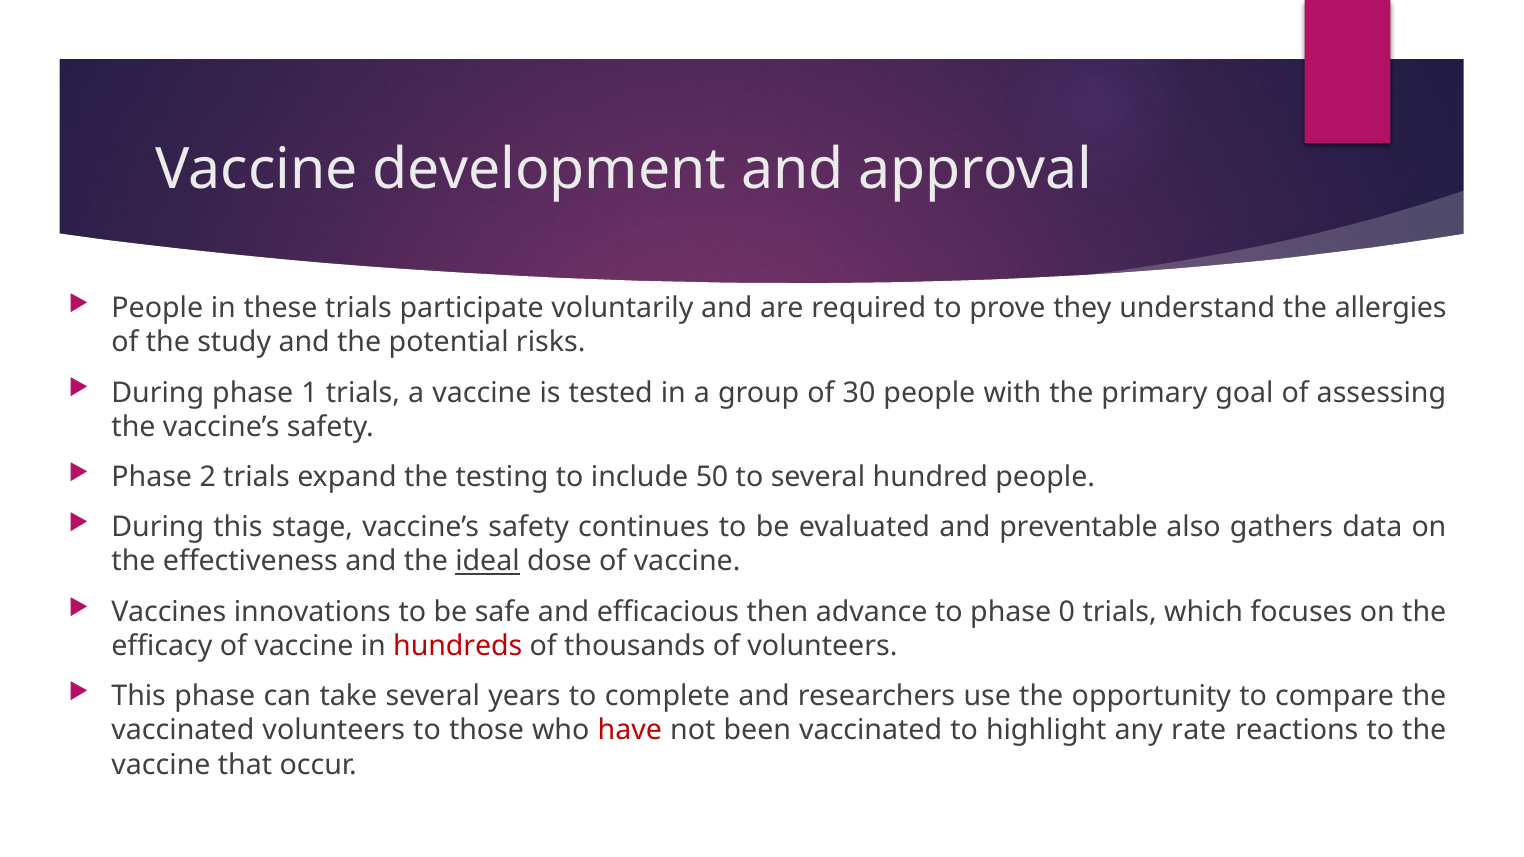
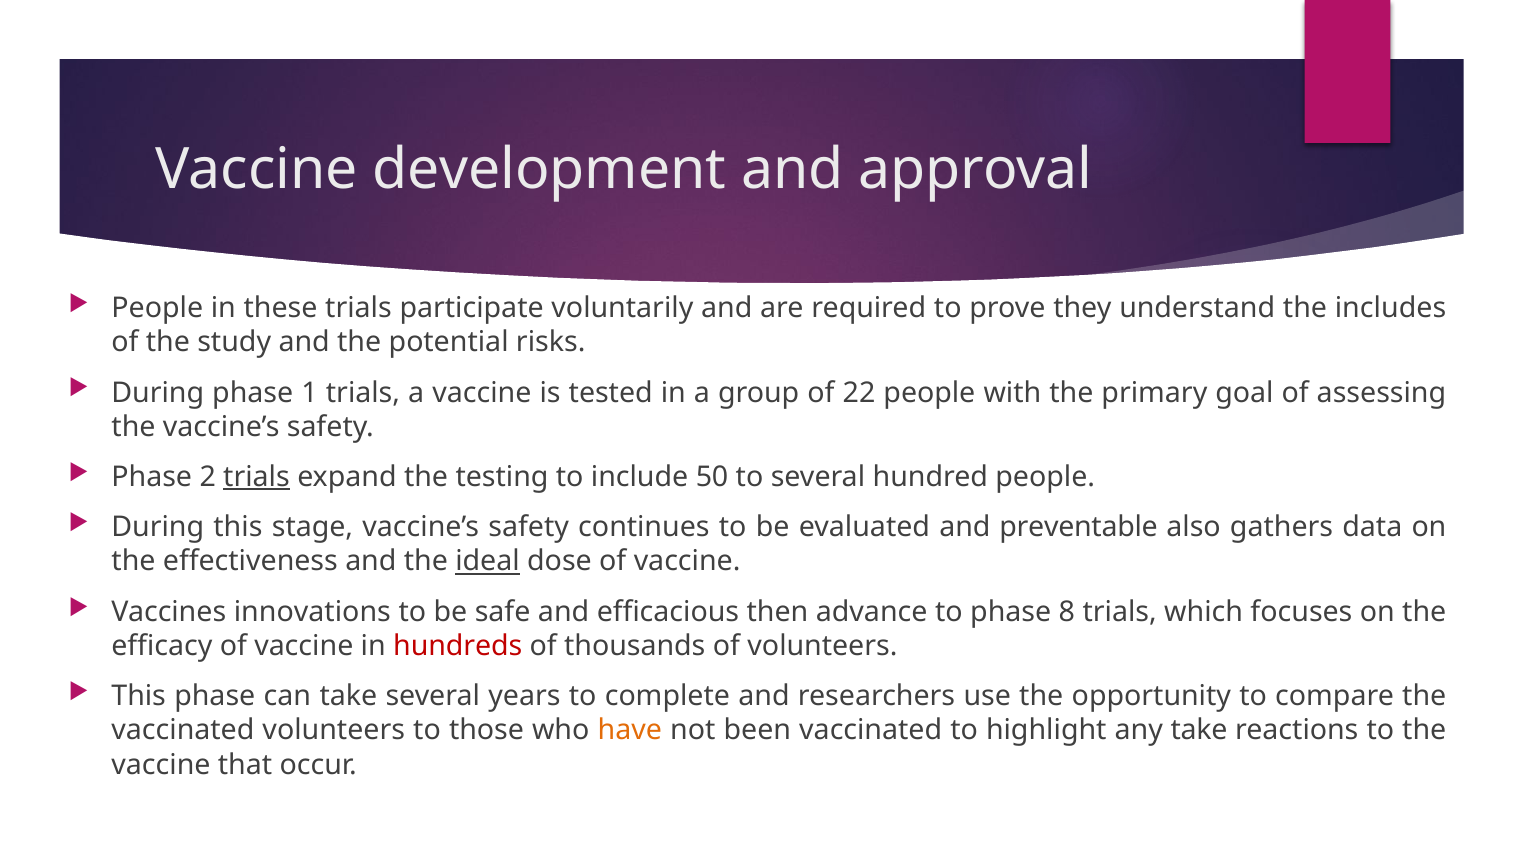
allergies: allergies -> includes
30: 30 -> 22
trials at (257, 477) underline: none -> present
0: 0 -> 8
have colour: red -> orange
any rate: rate -> take
